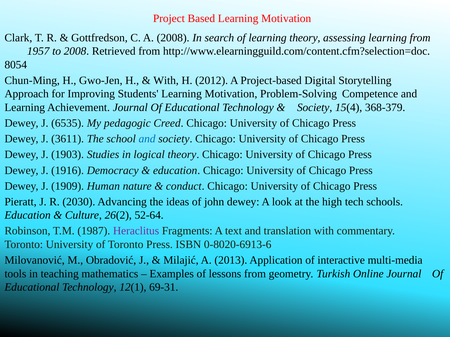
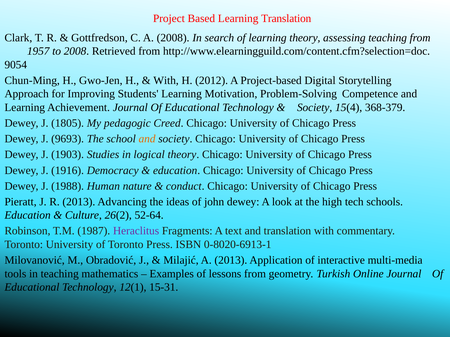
Based Learning Motivation: Motivation -> Translation
assessing learning: learning -> teaching
8054: 8054 -> 9054
6535: 6535 -> 1805
3611: 3611 -> 9693
and at (147, 139) colour: blue -> orange
1909: 1909 -> 1988
R 2030: 2030 -> 2013
0-8020-6913-6: 0-8020-6913-6 -> 0-8020-6913-1
69-31: 69-31 -> 15-31
